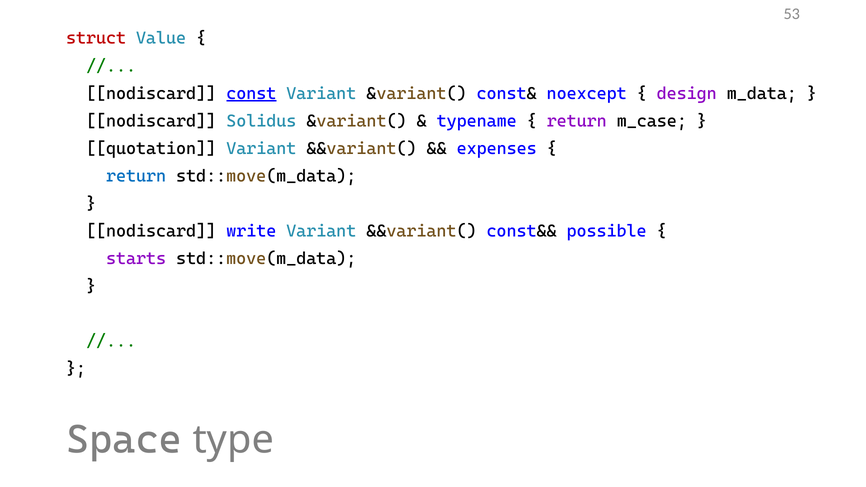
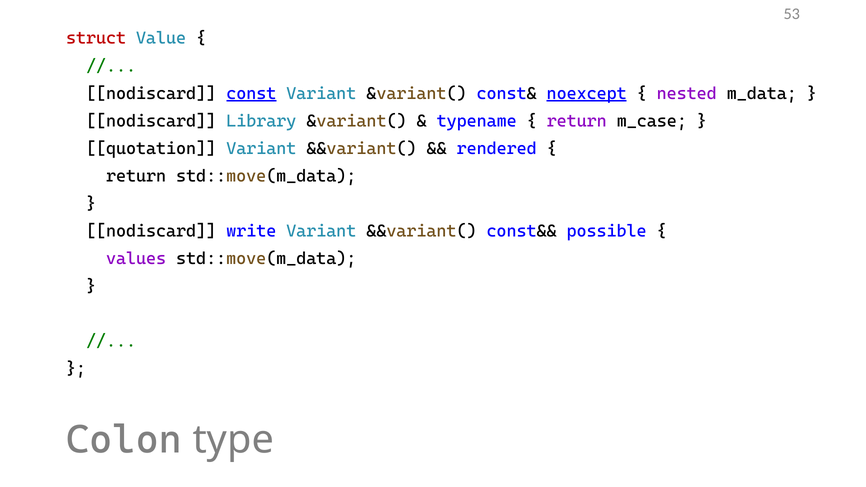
noexcept underline: none -> present
design: design -> nested
Solidus: Solidus -> Library
expenses: expenses -> rendered
return at (136, 176) colour: blue -> black
starts: starts -> values
Space: Space -> Colon
